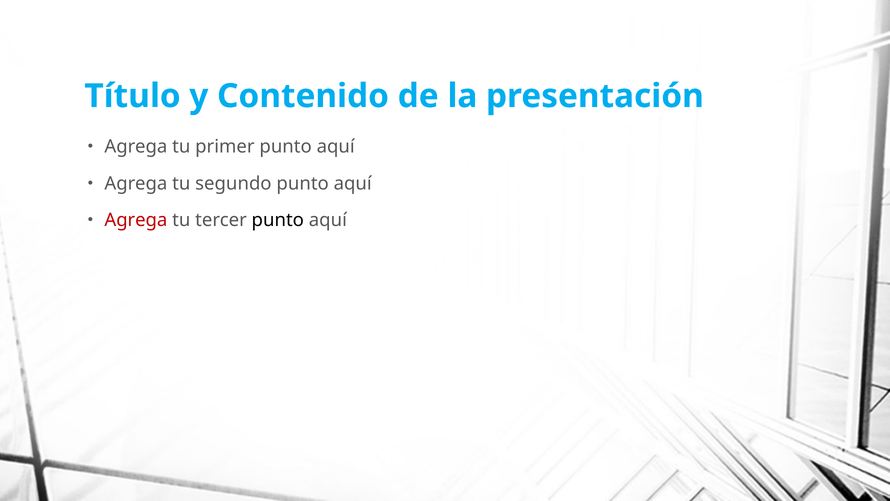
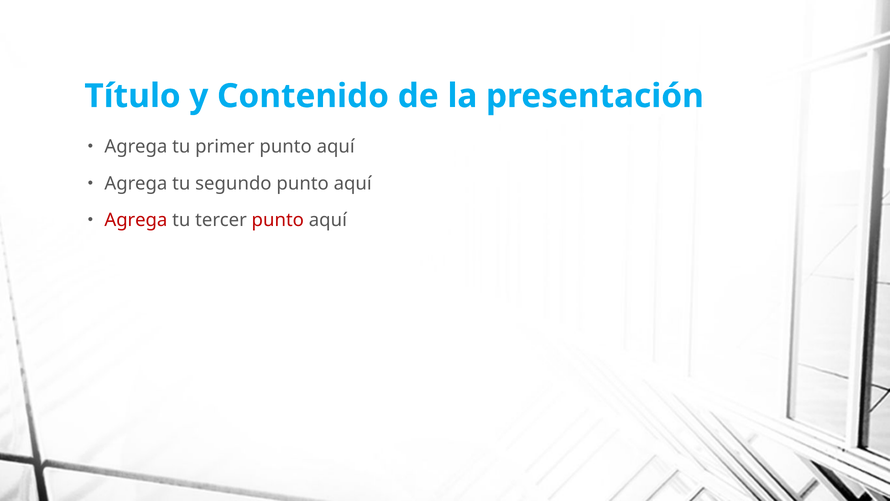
punto at (278, 220) colour: black -> red
